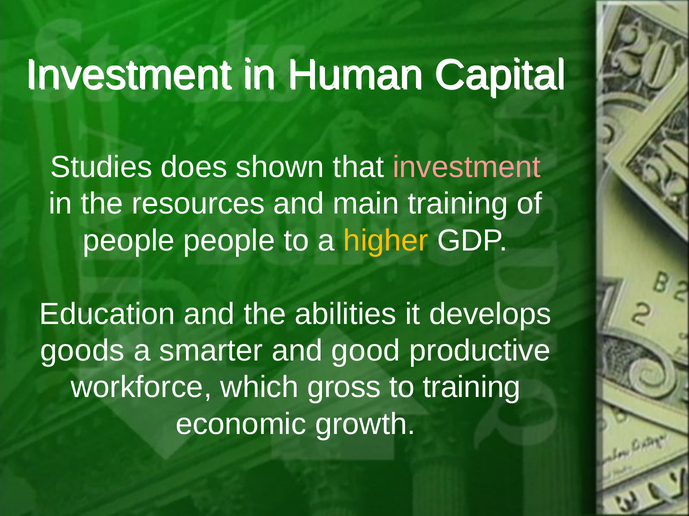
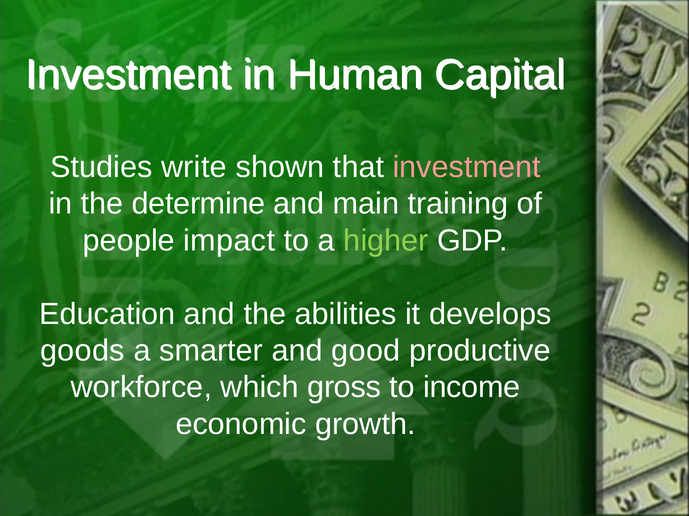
does: does -> write
resources: resources -> determine
people people: people -> impact
higher colour: yellow -> light green
to training: training -> income
